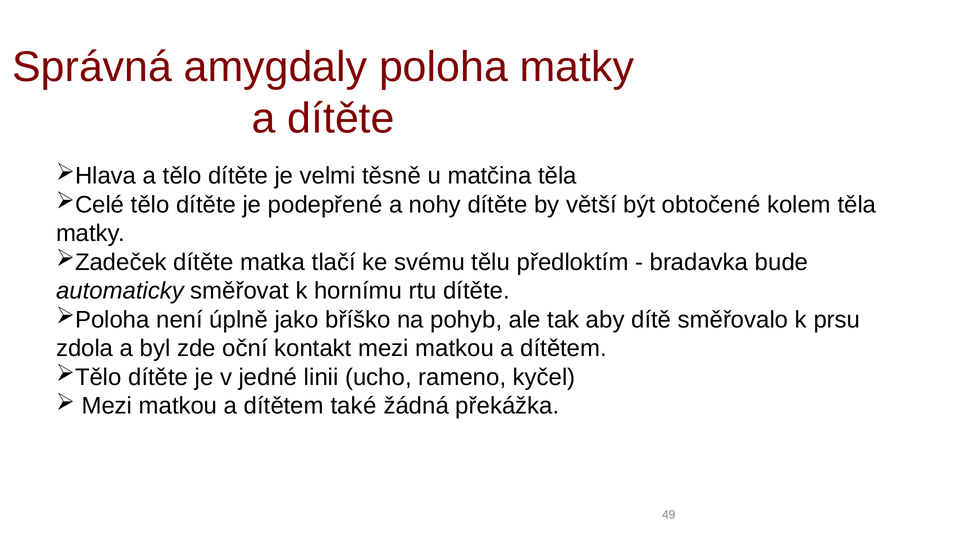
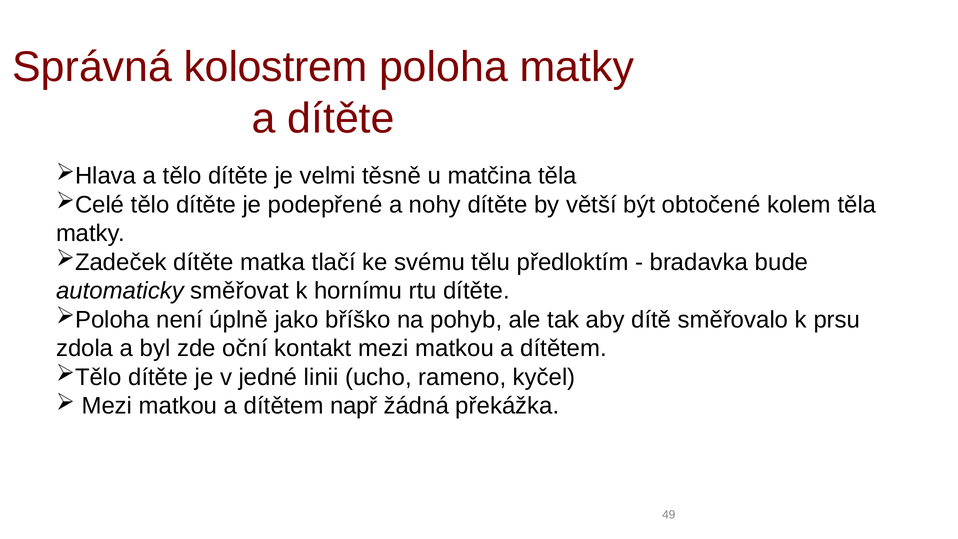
amygdaly: amygdaly -> kolostrem
také: také -> např
